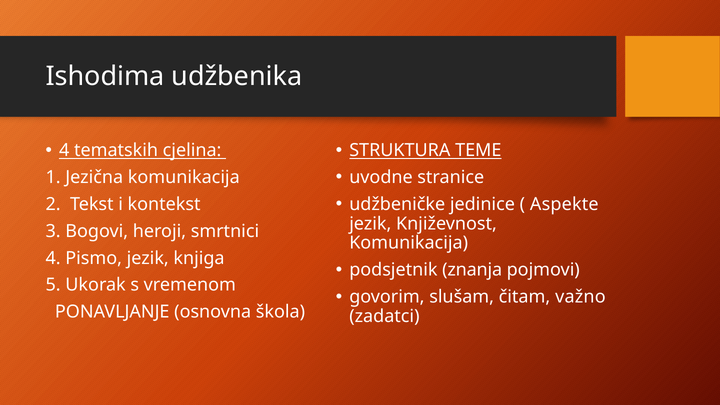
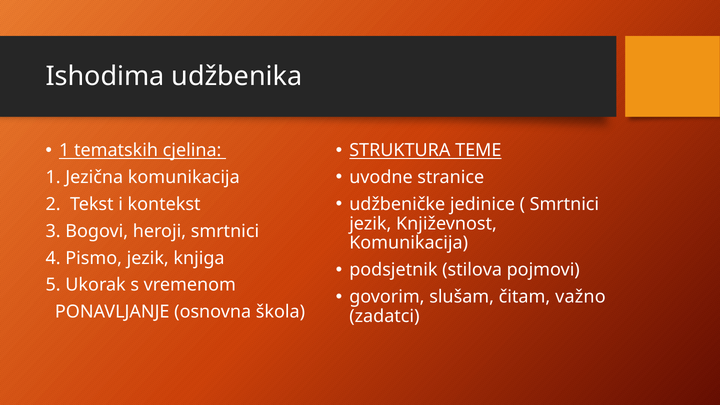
4 at (64, 150): 4 -> 1
Aspekte at (564, 204): Aspekte -> Smrtnici
znanja: znanja -> stilova
